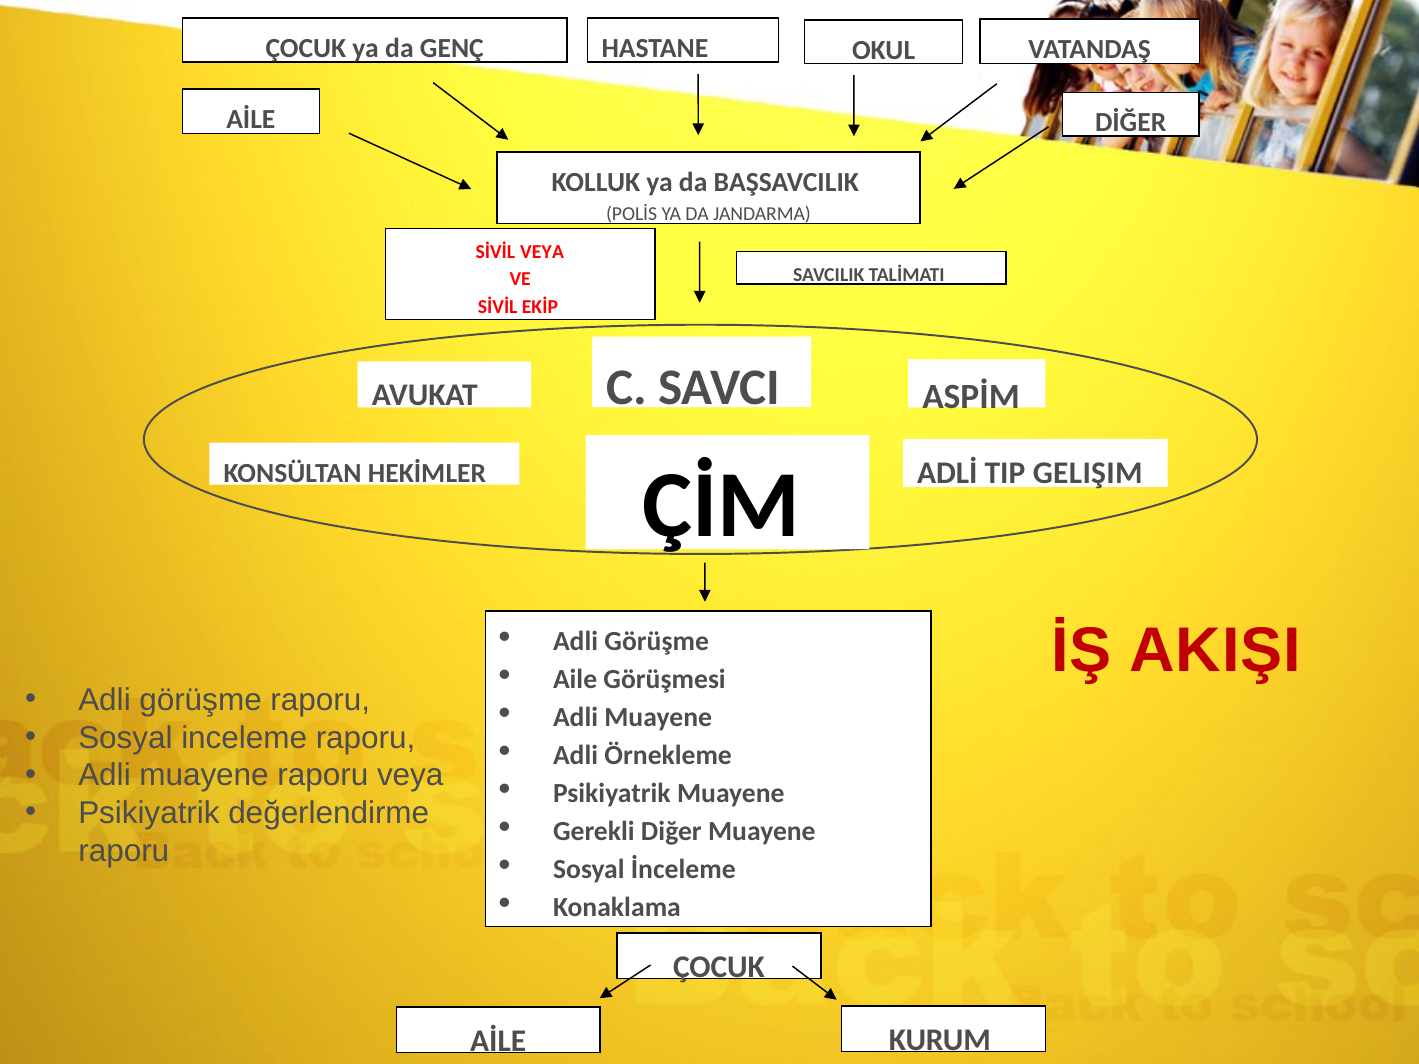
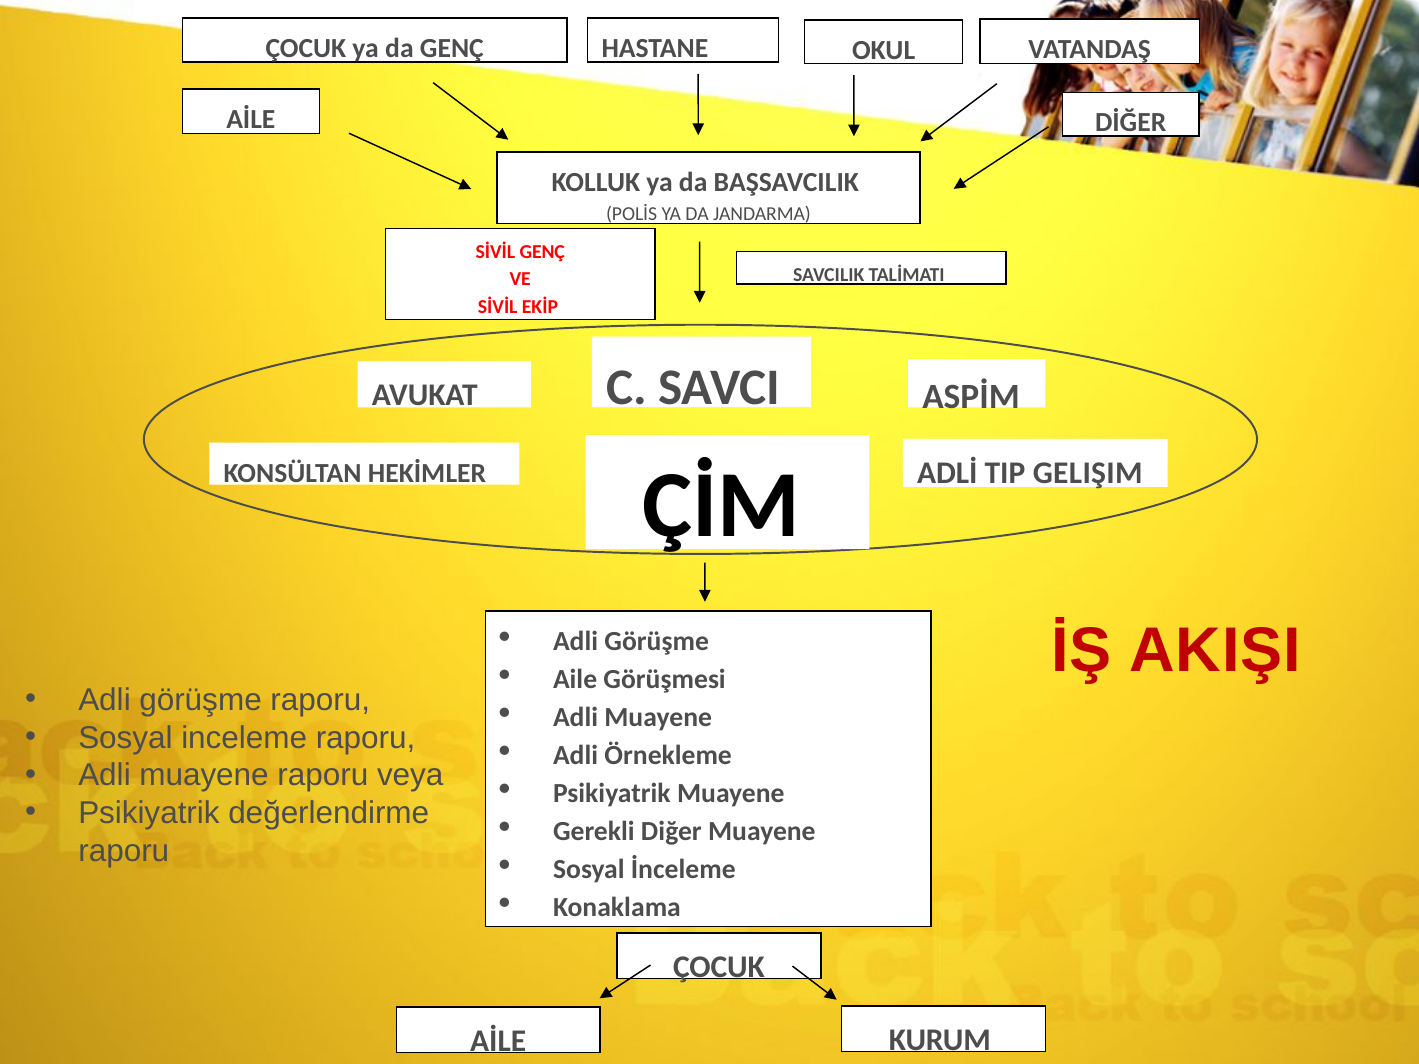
SİVİL VEYA: VEYA -> GENÇ
